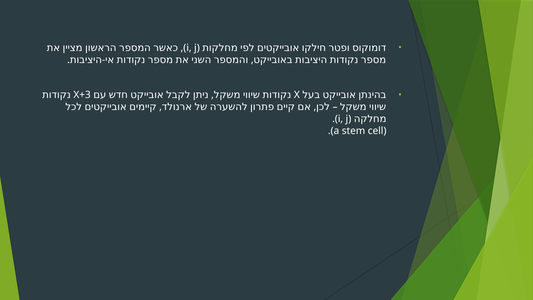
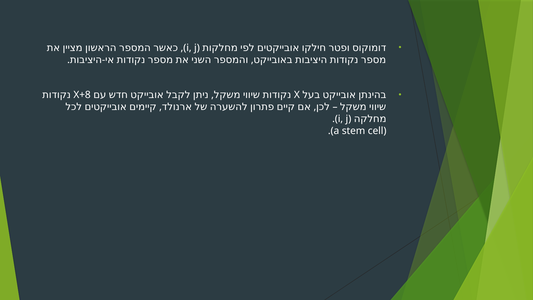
X+3: X+3 -> X+8
